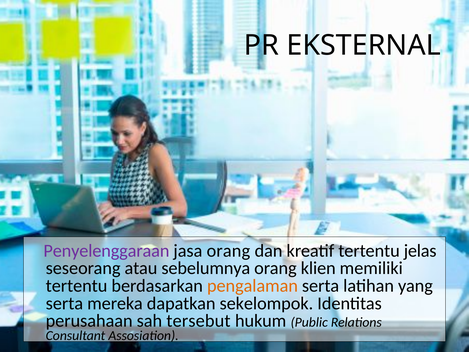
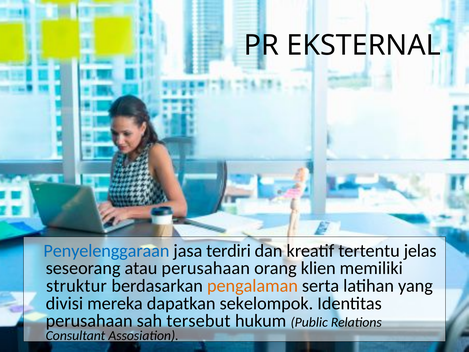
Penyelenggaraan colour: purple -> blue
jasa orang: orang -> terdiri
atau sebelumnya: sebelumnya -> perusahaan
tertentu at (77, 286): tertentu -> struktur
serta at (64, 303): serta -> divisi
